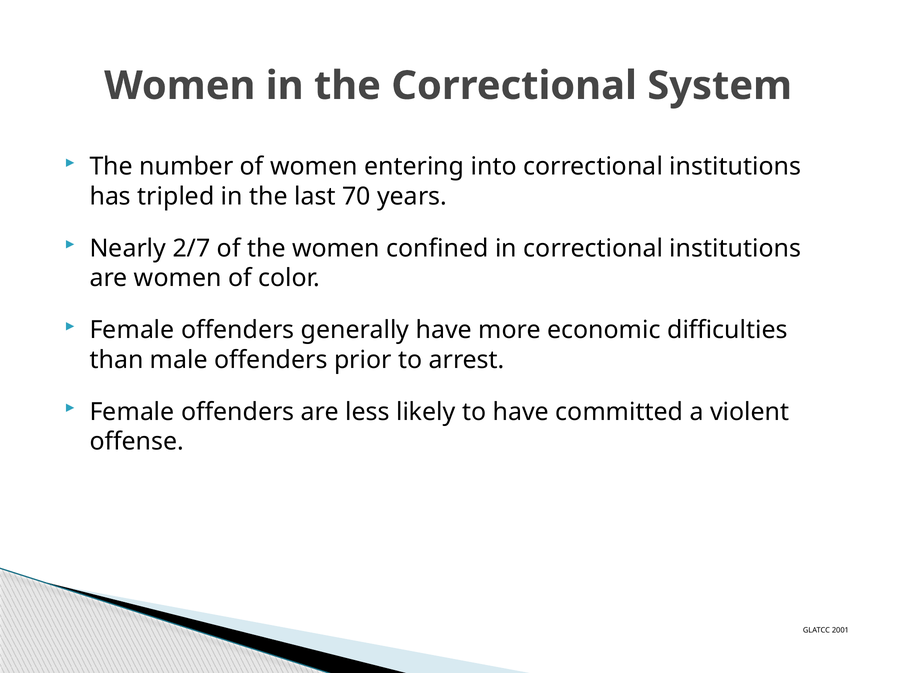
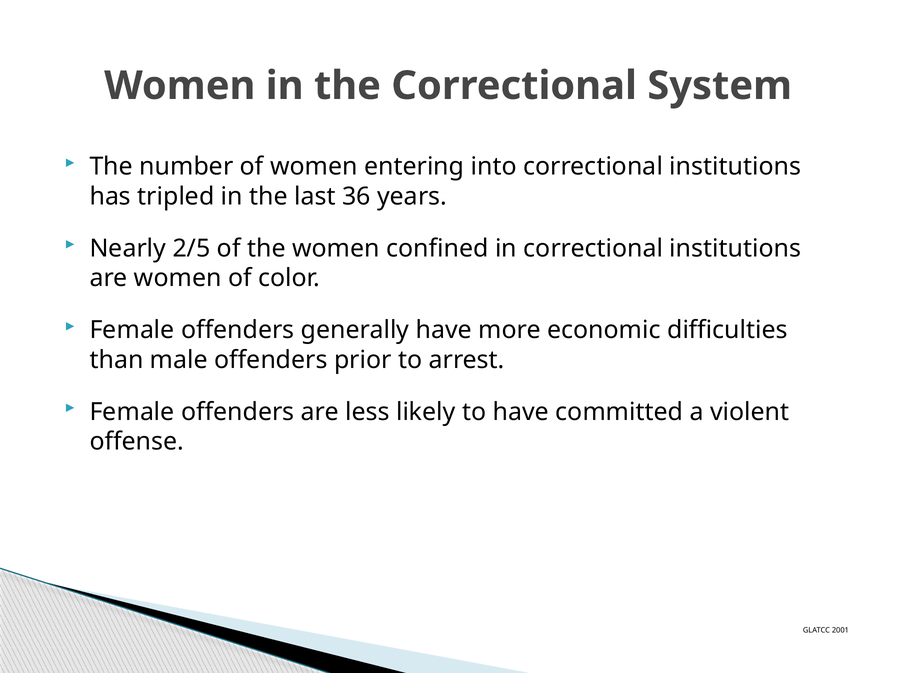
70: 70 -> 36
2/7: 2/7 -> 2/5
